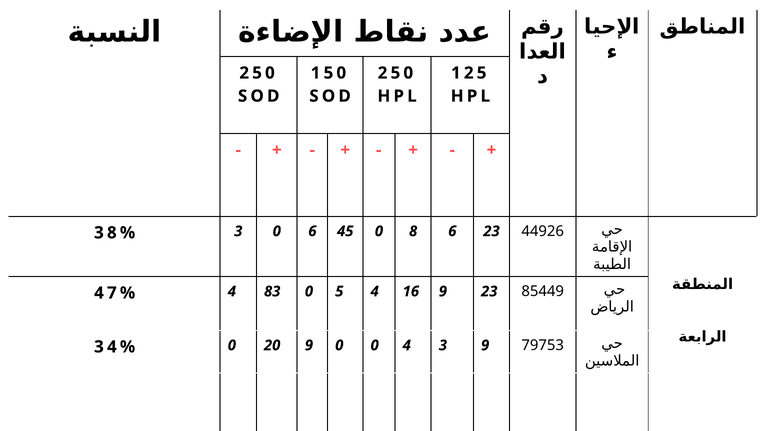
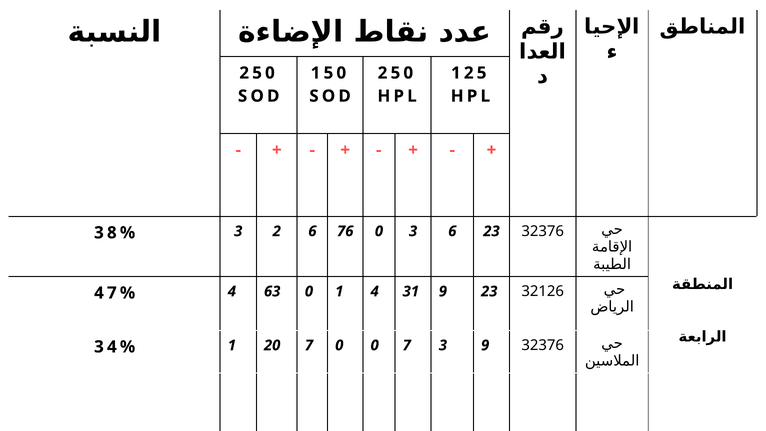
3 0: 0 -> 2
45: 45 -> 76
0 8: 8 -> 3
23 44926: 44926 -> 32376
83: 83 -> 63
0 5: 5 -> 1
16: 16 -> 31
85449: 85449 -> 32126
34% 0: 0 -> 1
20 9: 9 -> 7
0 4: 4 -> 7
9 79753: 79753 -> 32376
